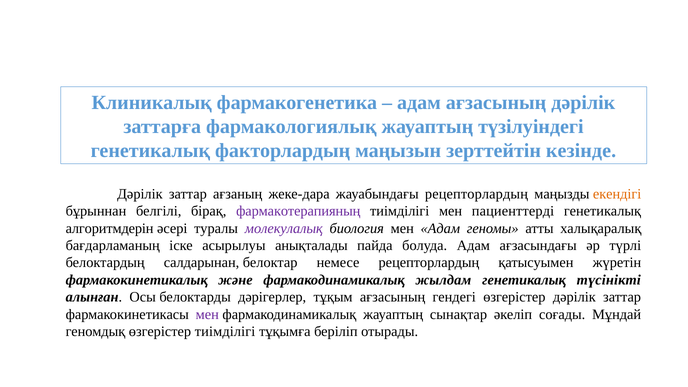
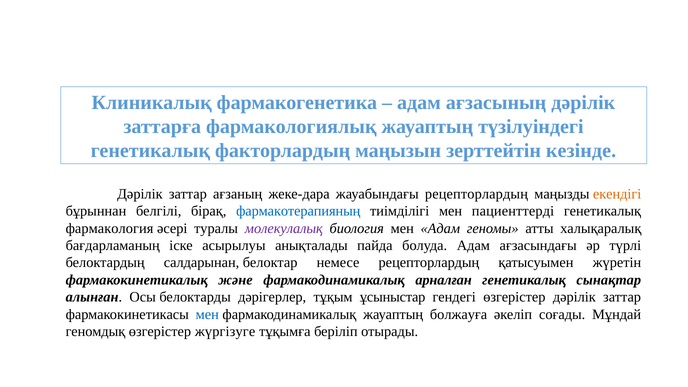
фармакотерапияның colour: purple -> blue
алгоритмдерін: алгоритмдерін -> фармакология
жылдам: жылдам -> арналған
түсінікті: түсінікті -> сынақтар
тұқым ағзасының: ағзасының -> ұсыныстар
мен at (207, 314) colour: purple -> blue
сынақтар: сынақтар -> болжауға
өзгерістер тиімділігі: тиімділігі -> жүргізуге
